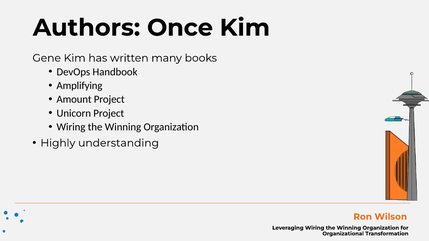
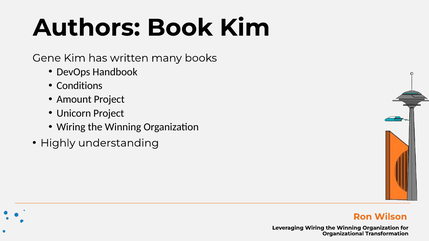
Once: Once -> Book
Amplifying: Amplifying -> Conditions
